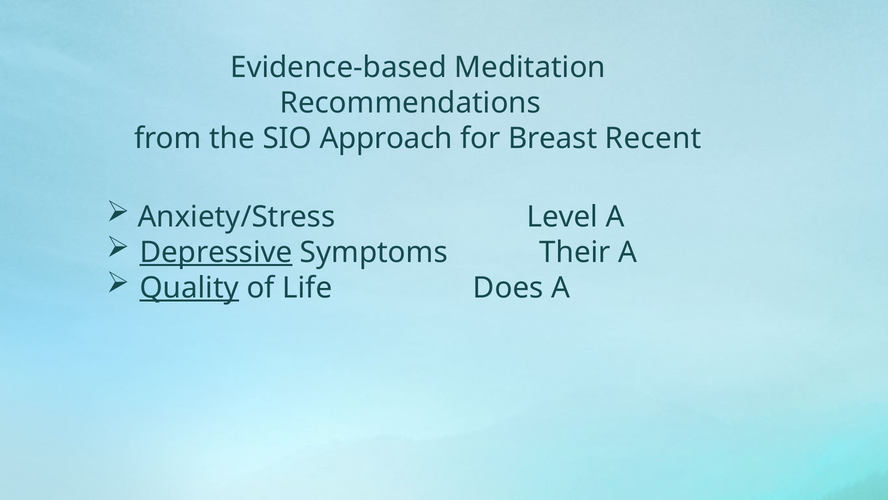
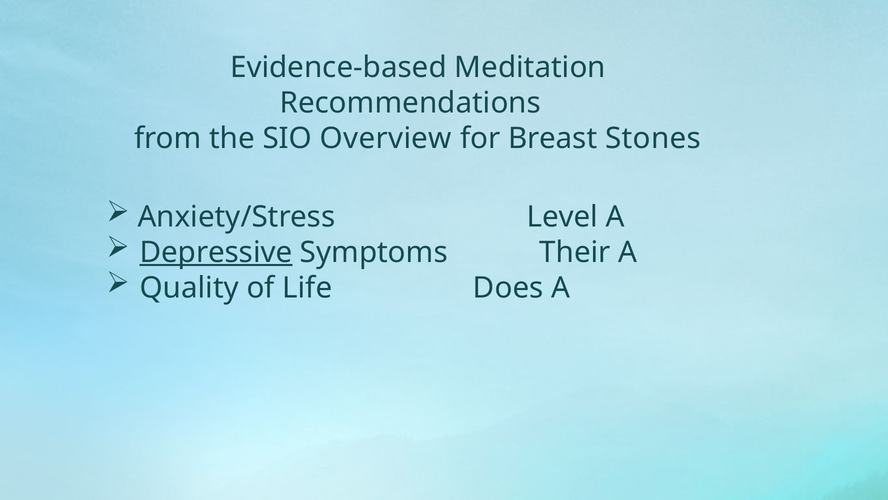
Approach: Approach -> Overview
Recent: Recent -> Stones
Quality underline: present -> none
